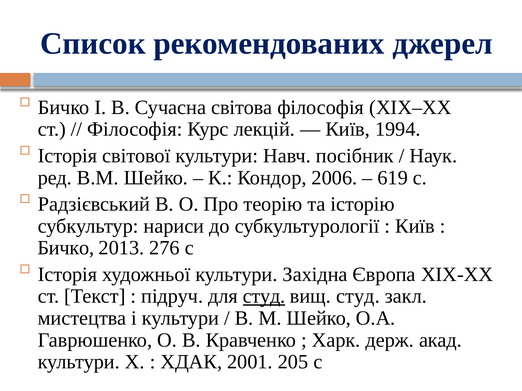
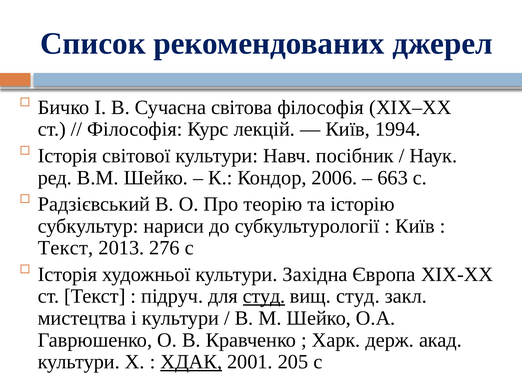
619: 619 -> 663
Бичко at (66, 248): Бичко -> Текст
ХДАК underline: none -> present
